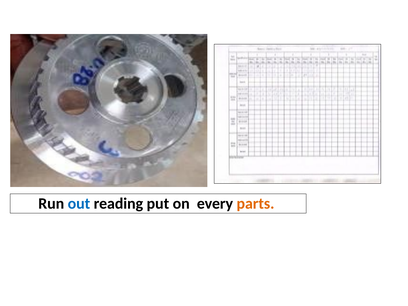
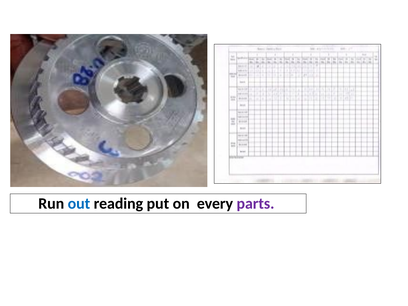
parts colour: orange -> purple
